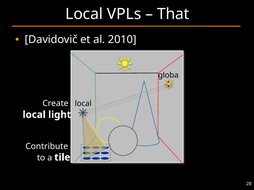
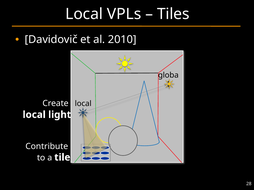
That: That -> Tiles
